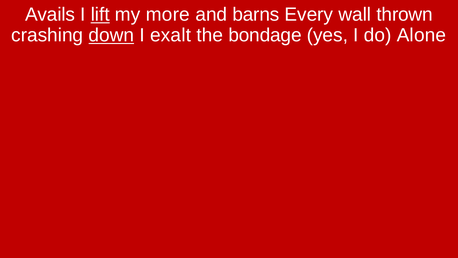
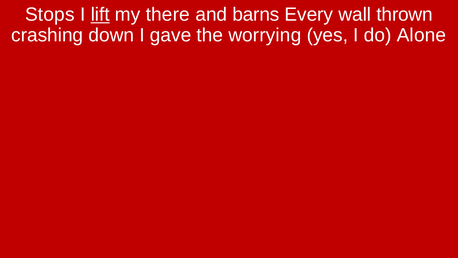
Avails: Avails -> Stops
more: more -> there
down underline: present -> none
exalt: exalt -> gave
bondage: bondage -> worrying
